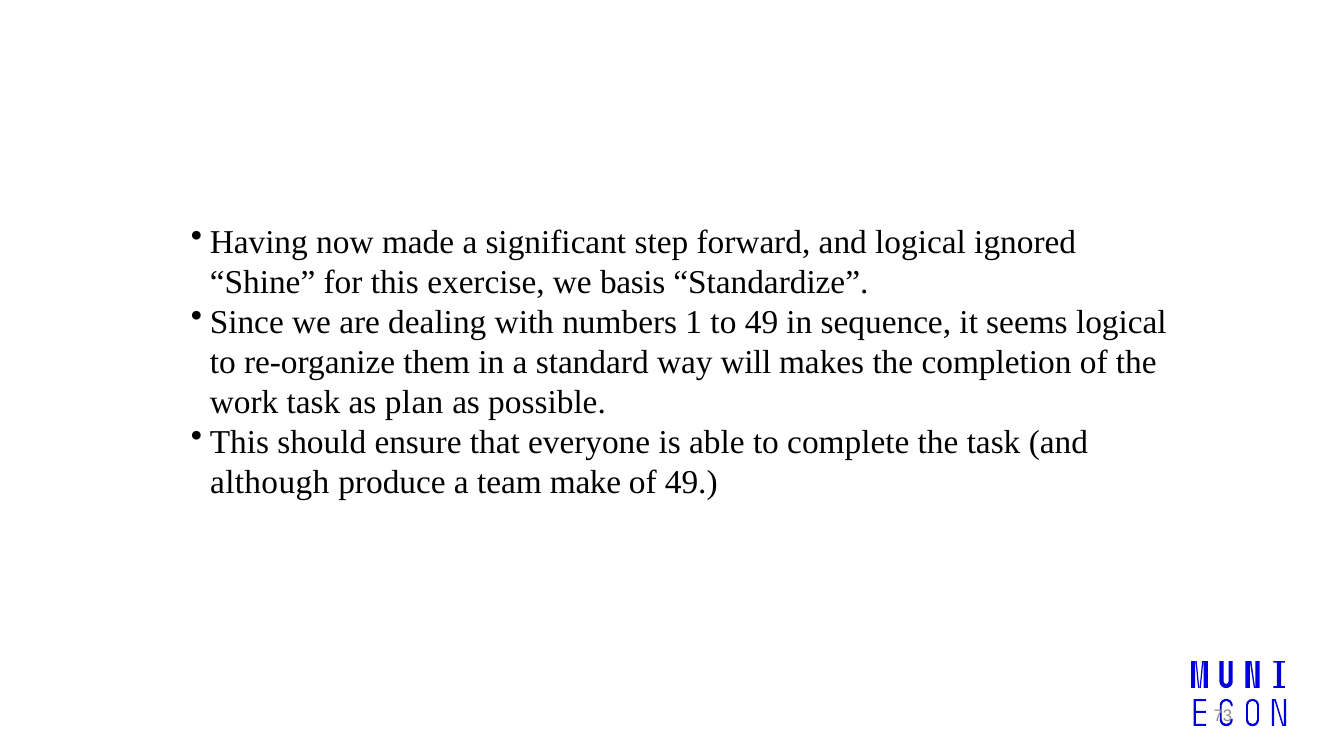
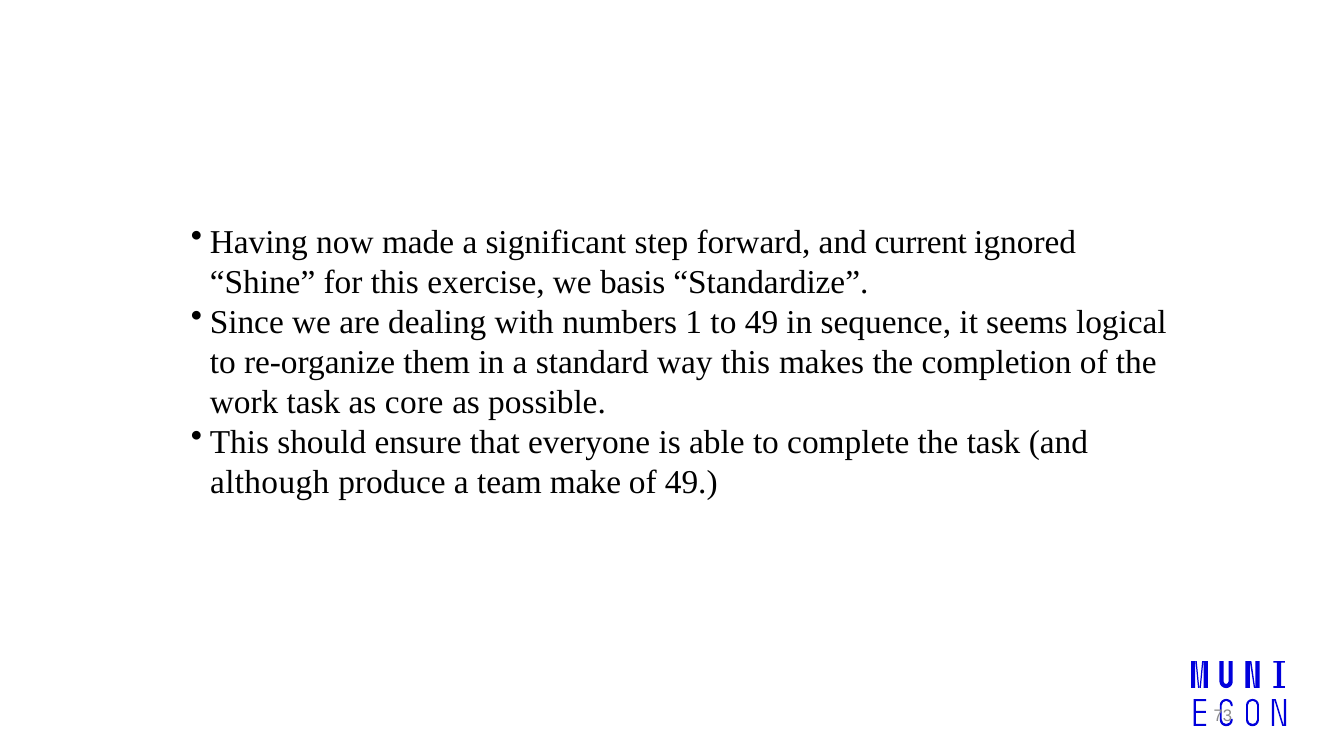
and logical: logical -> current
way will: will -> this
plan: plan -> core
